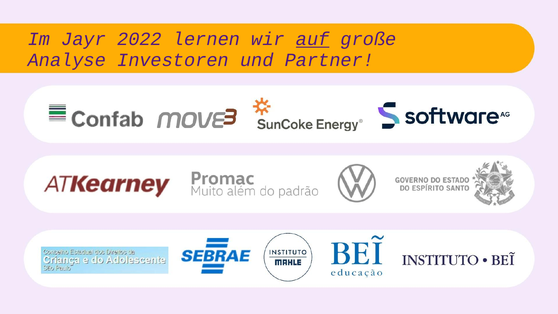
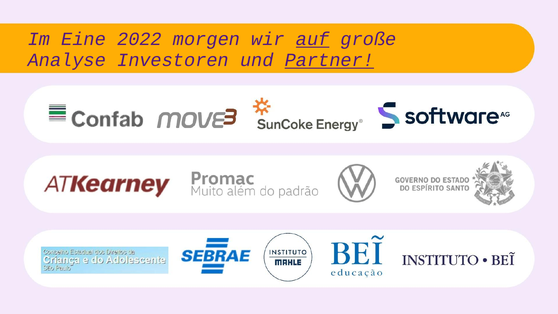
Jayr: Jayr -> Eine
lernen: lernen -> morgen
Partner underline: none -> present
